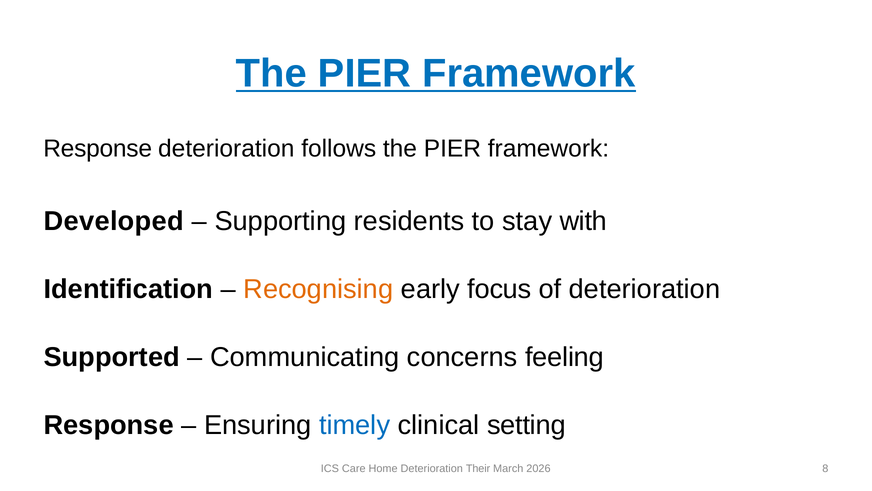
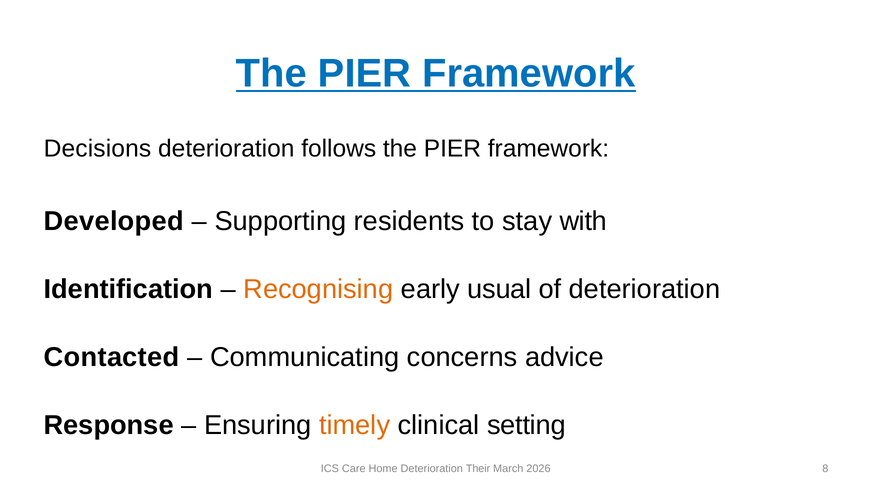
Response at (98, 148): Response -> Decisions
focus: focus -> usual
Supported: Supported -> Contacted
feeling: feeling -> advice
timely colour: blue -> orange
